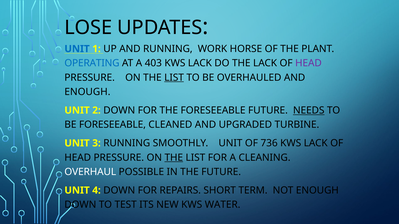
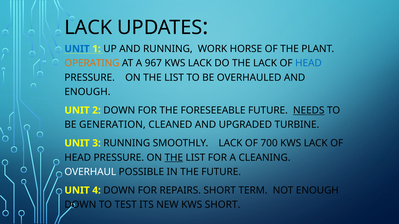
LOSE at (88, 28): LOSE -> LACK
OPERATING colour: blue -> orange
403: 403 -> 967
HEAD at (308, 63) colour: purple -> blue
LIST at (174, 78) underline: present -> none
BE FORESEEABLE: FORESEEABLE -> GENERATION
SMOOTHLY UNIT: UNIT -> LACK
736: 736 -> 700
KWS WATER: WATER -> SHORT
